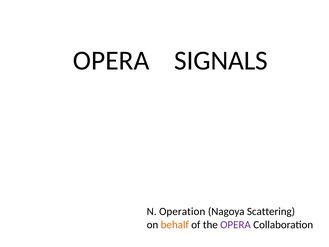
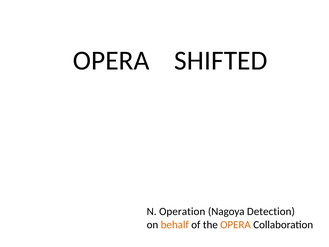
SIGNALS: SIGNALS -> SHIFTED
Scattering: Scattering -> Detection
OPERA at (236, 224) colour: purple -> orange
